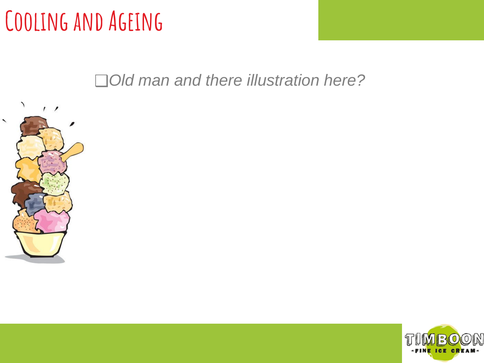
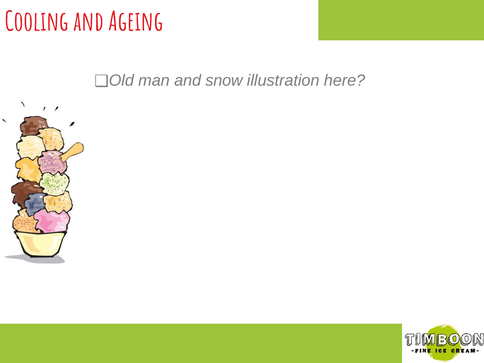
there: there -> snow
